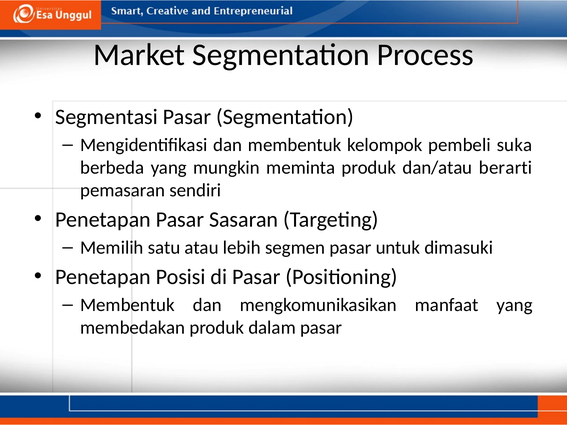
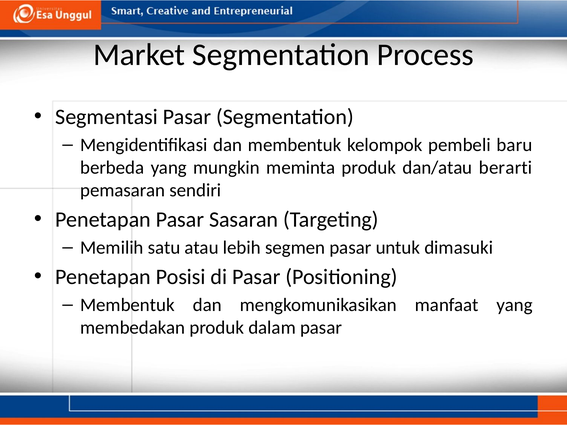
suka: suka -> baru
